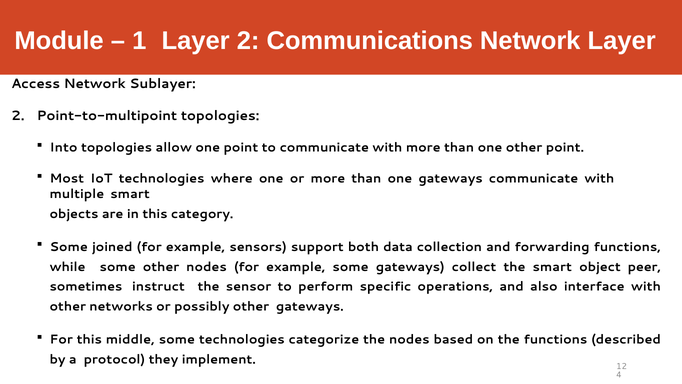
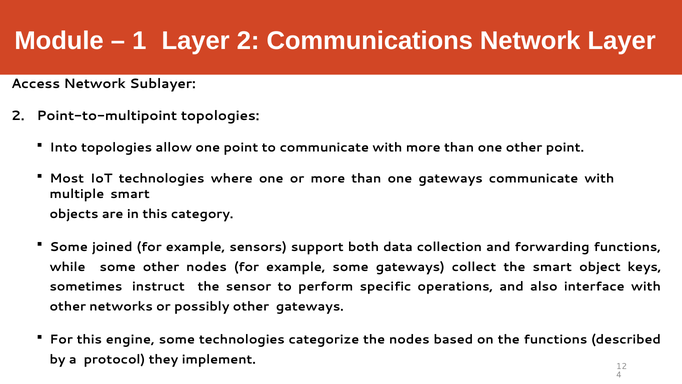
peer: peer -> keys
middle: middle -> engine
